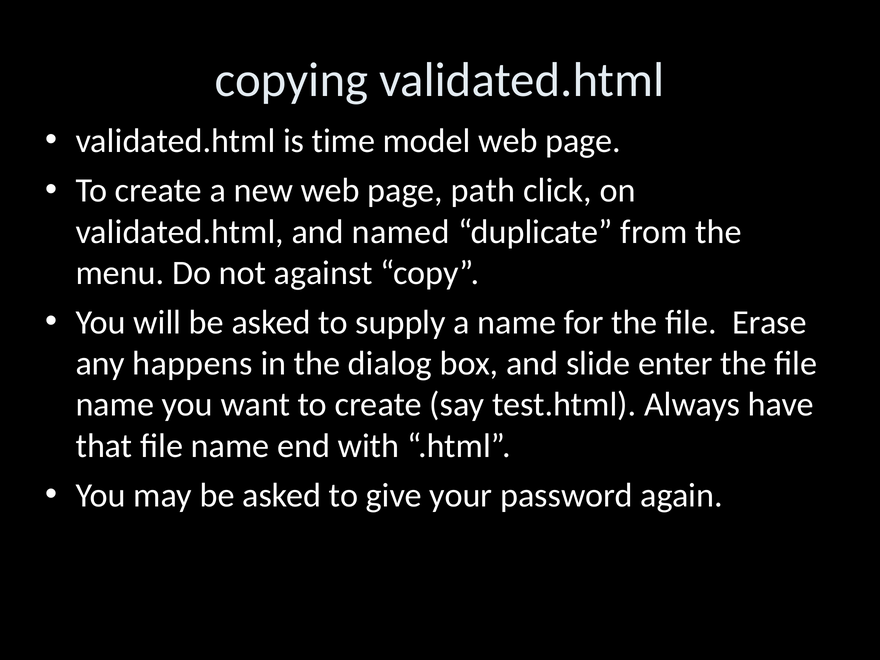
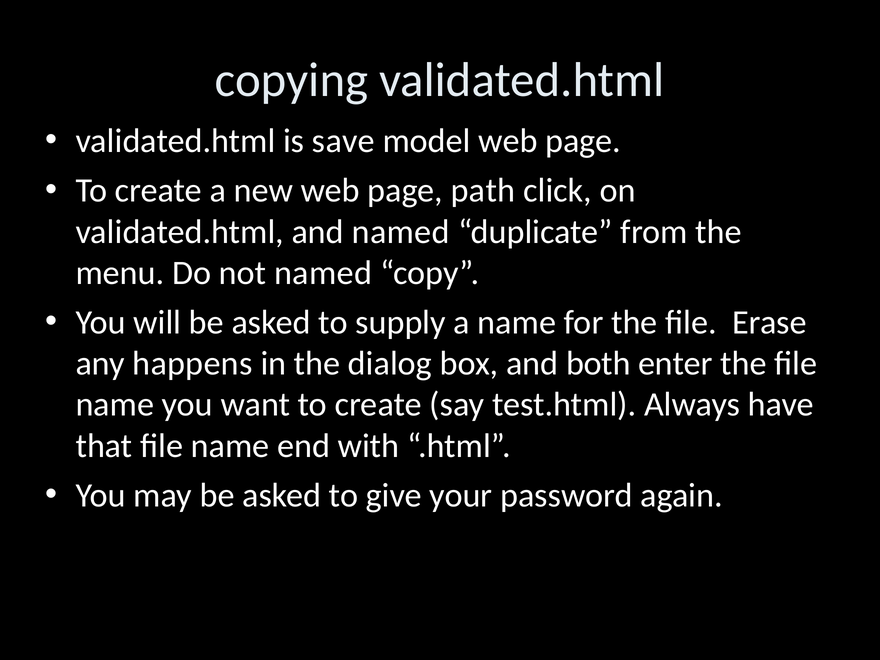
time: time -> save
not against: against -> named
slide: slide -> both
